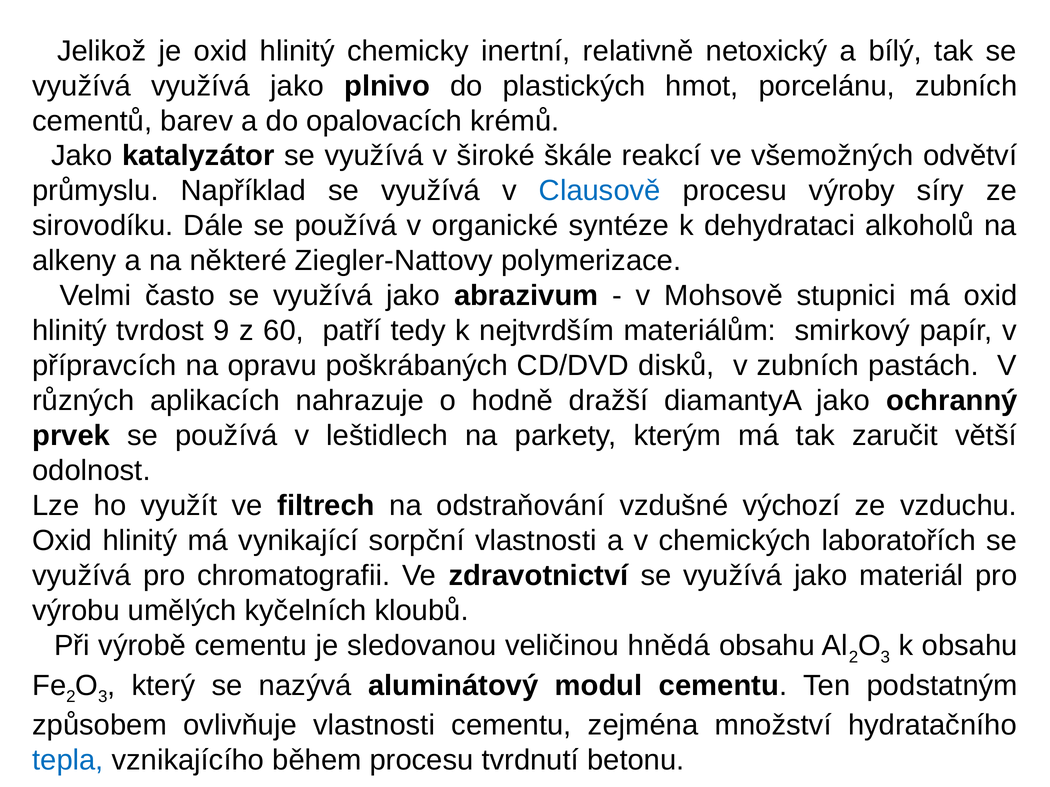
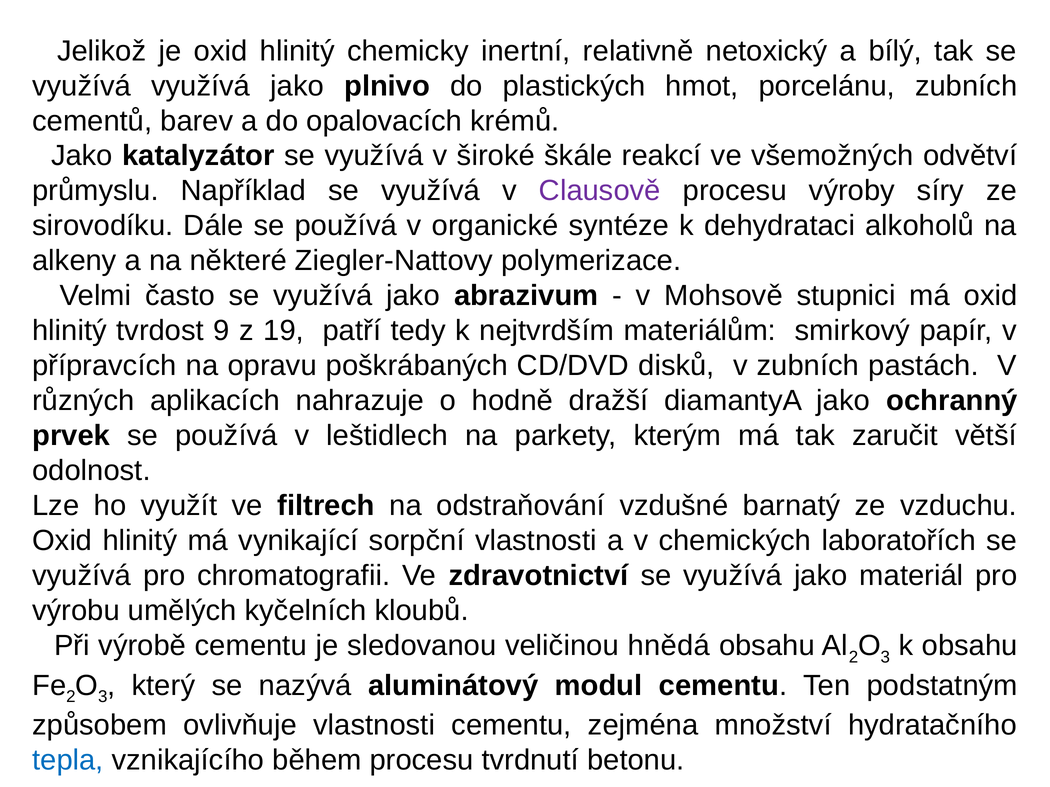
Clausově colour: blue -> purple
60: 60 -> 19
výchozí: výchozí -> barnatý
